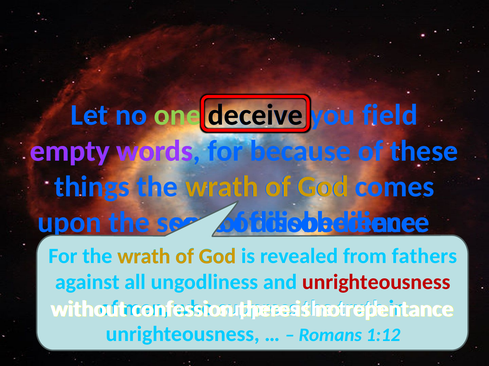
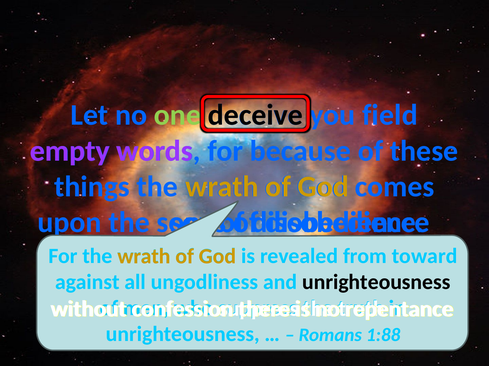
fathers: fathers -> toward
unrighteousness at (376, 283) colour: red -> black
1:12: 1:12 -> 1:88
